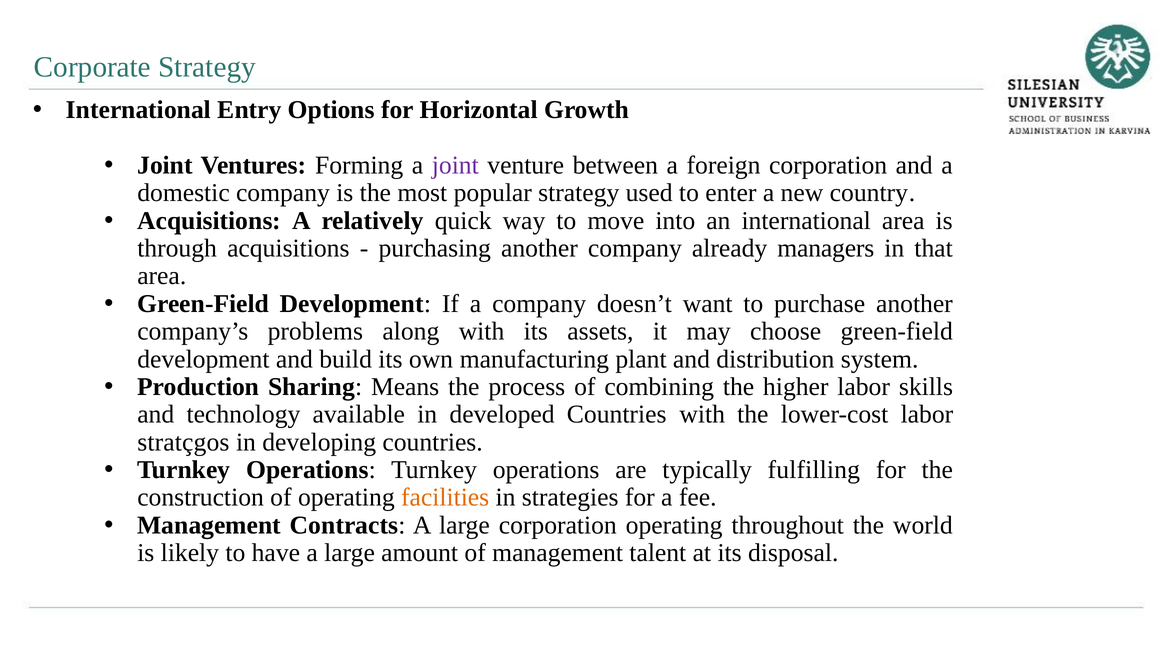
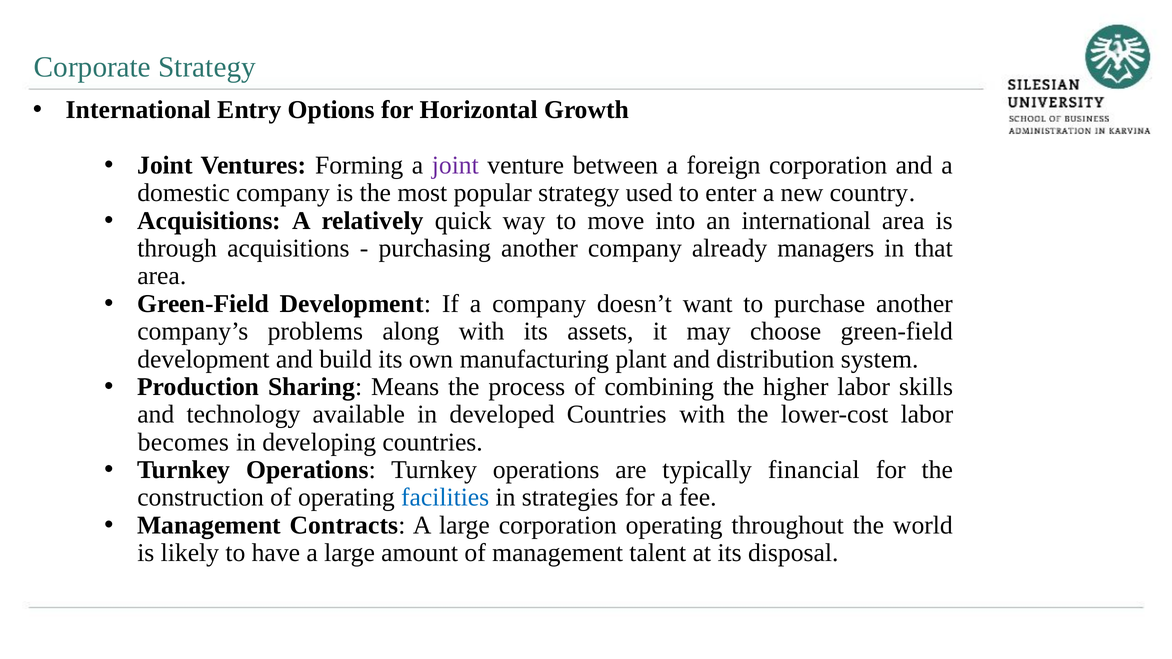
stratçgos: stratçgos -> becomes
fulfilling: fulfilling -> financial
facilities colour: orange -> blue
